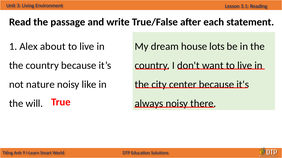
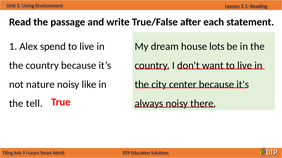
about: about -> spend
will: will -> tell
